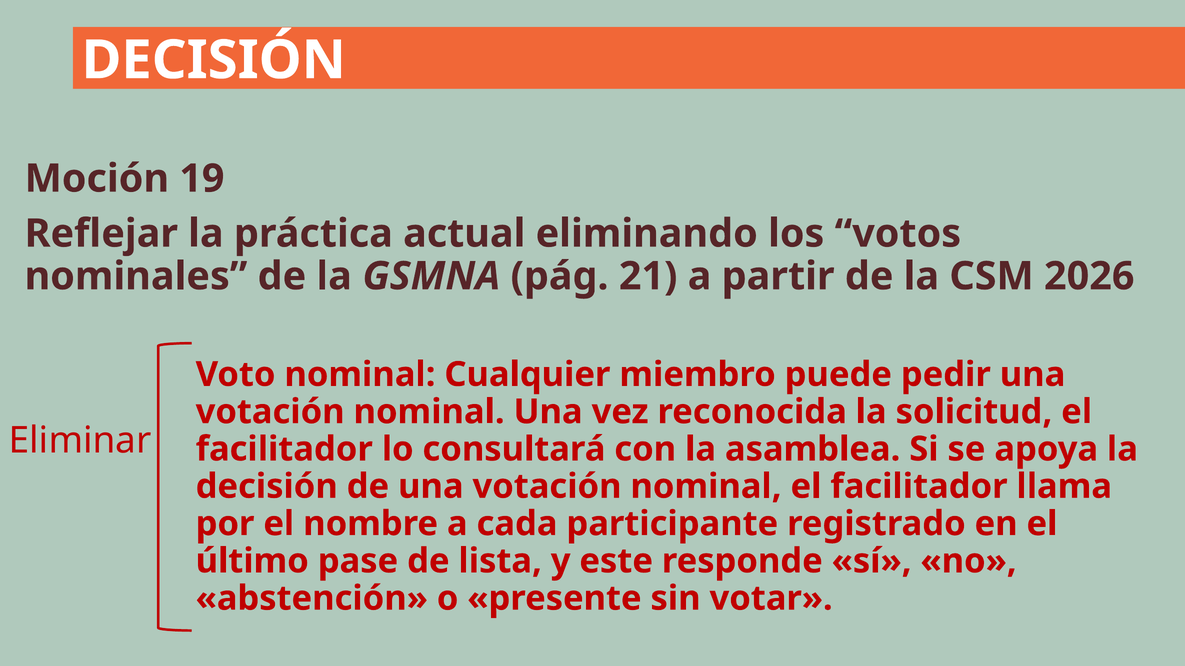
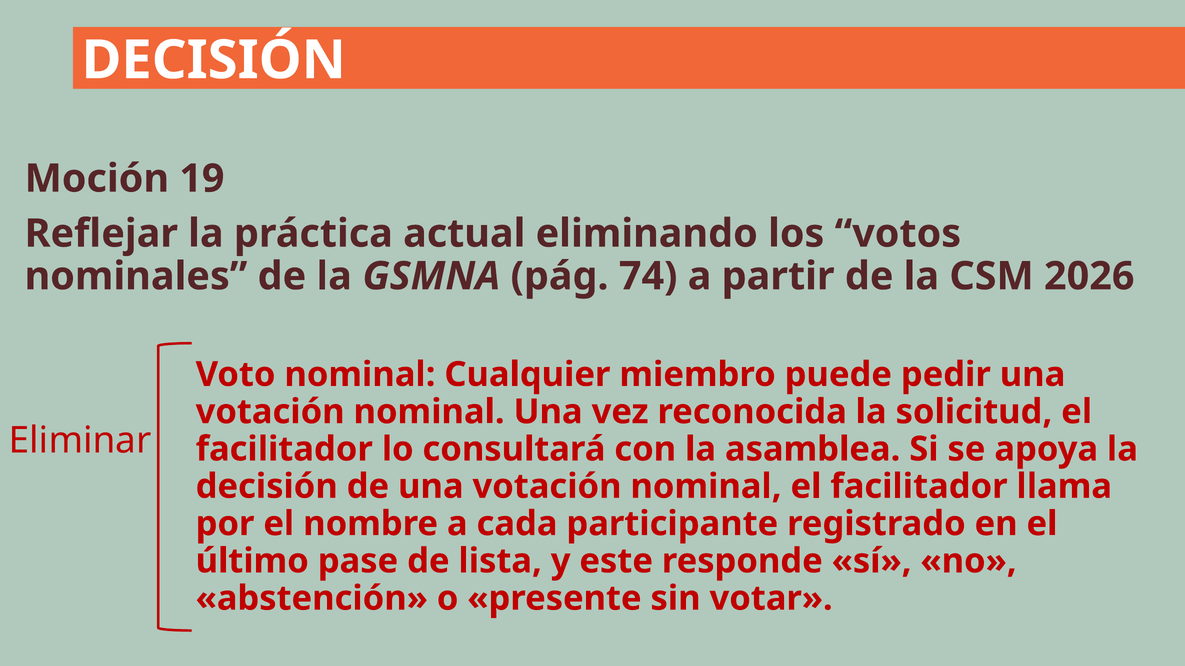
21: 21 -> 74
